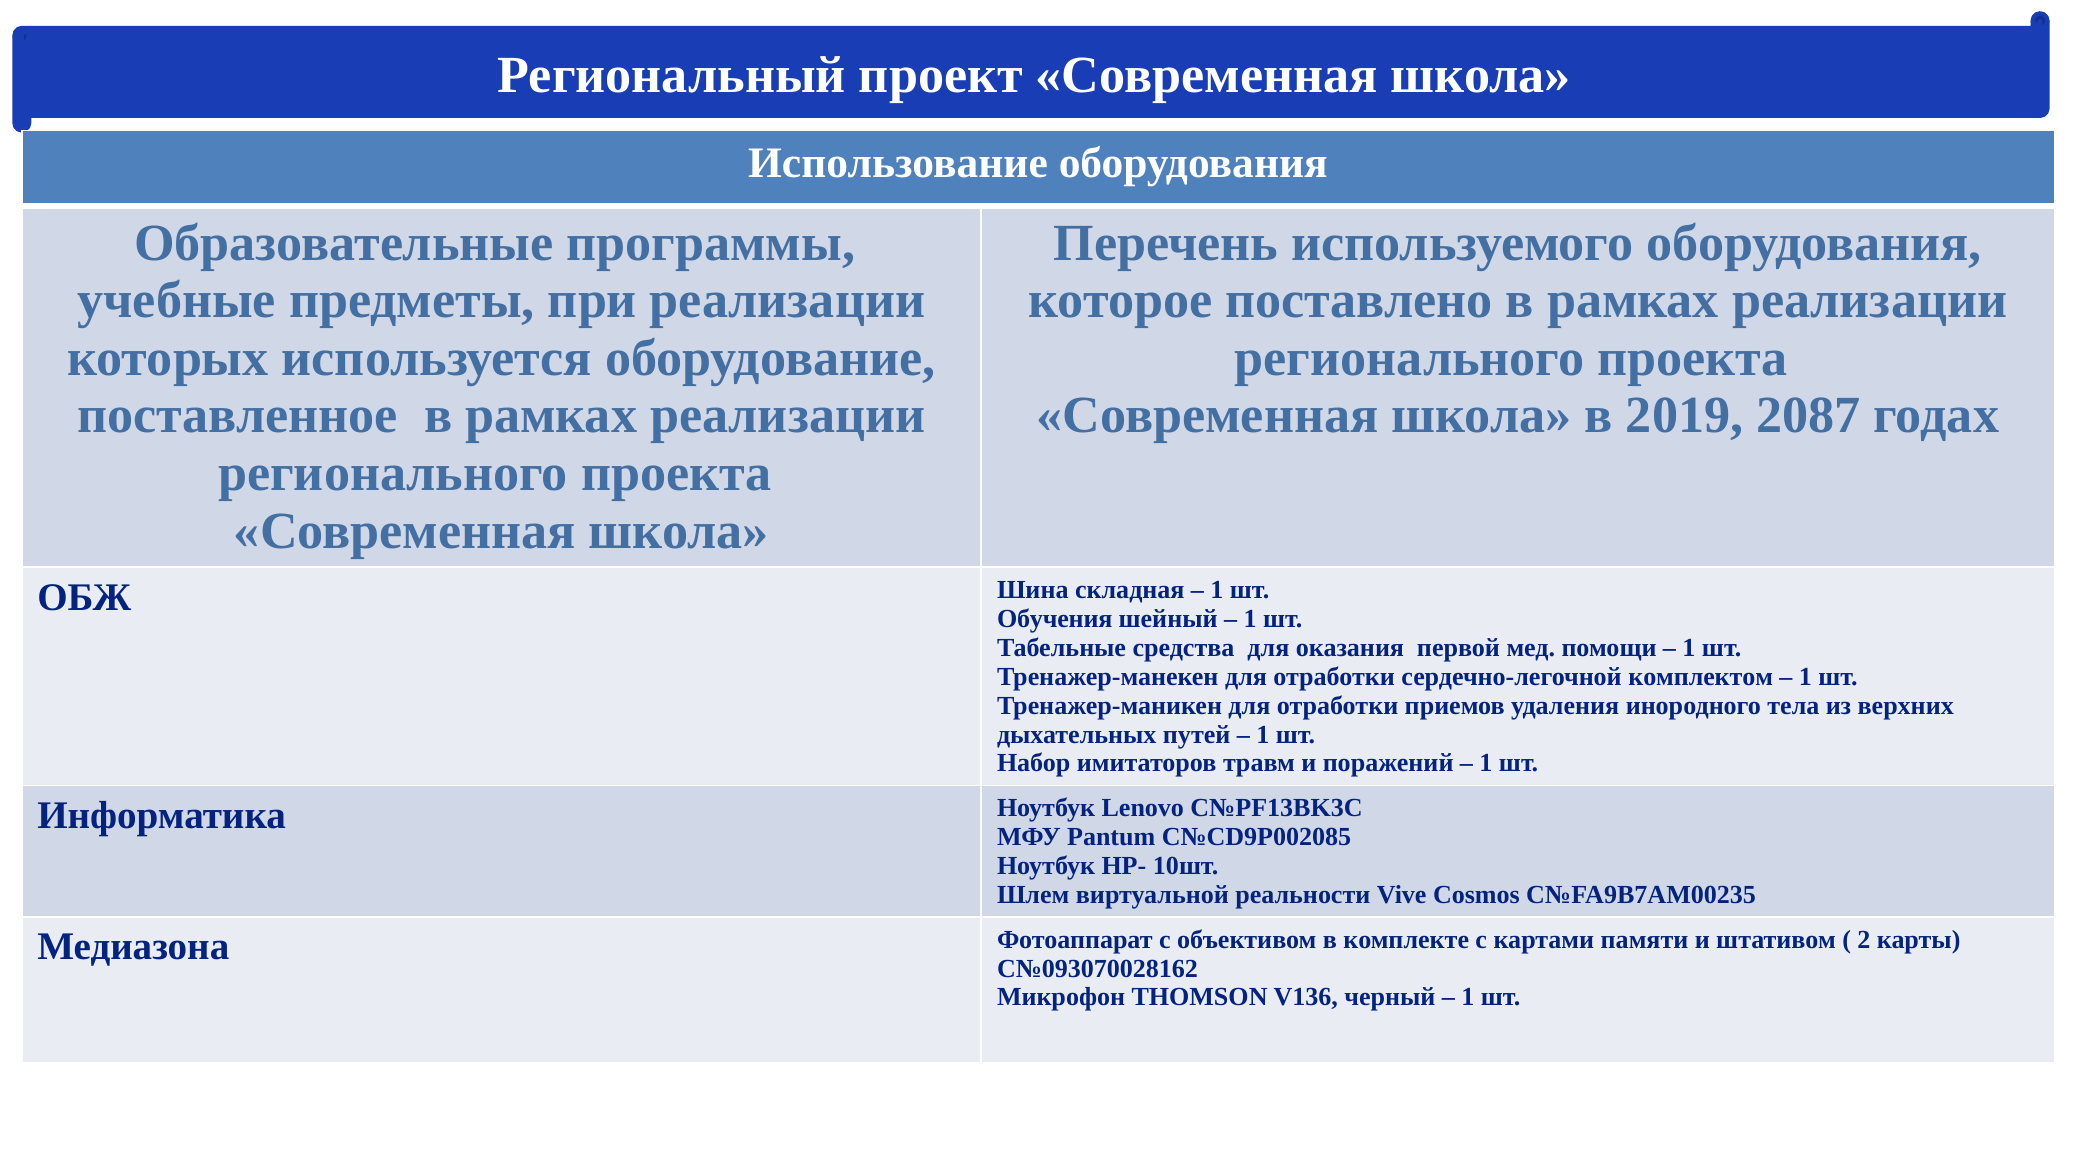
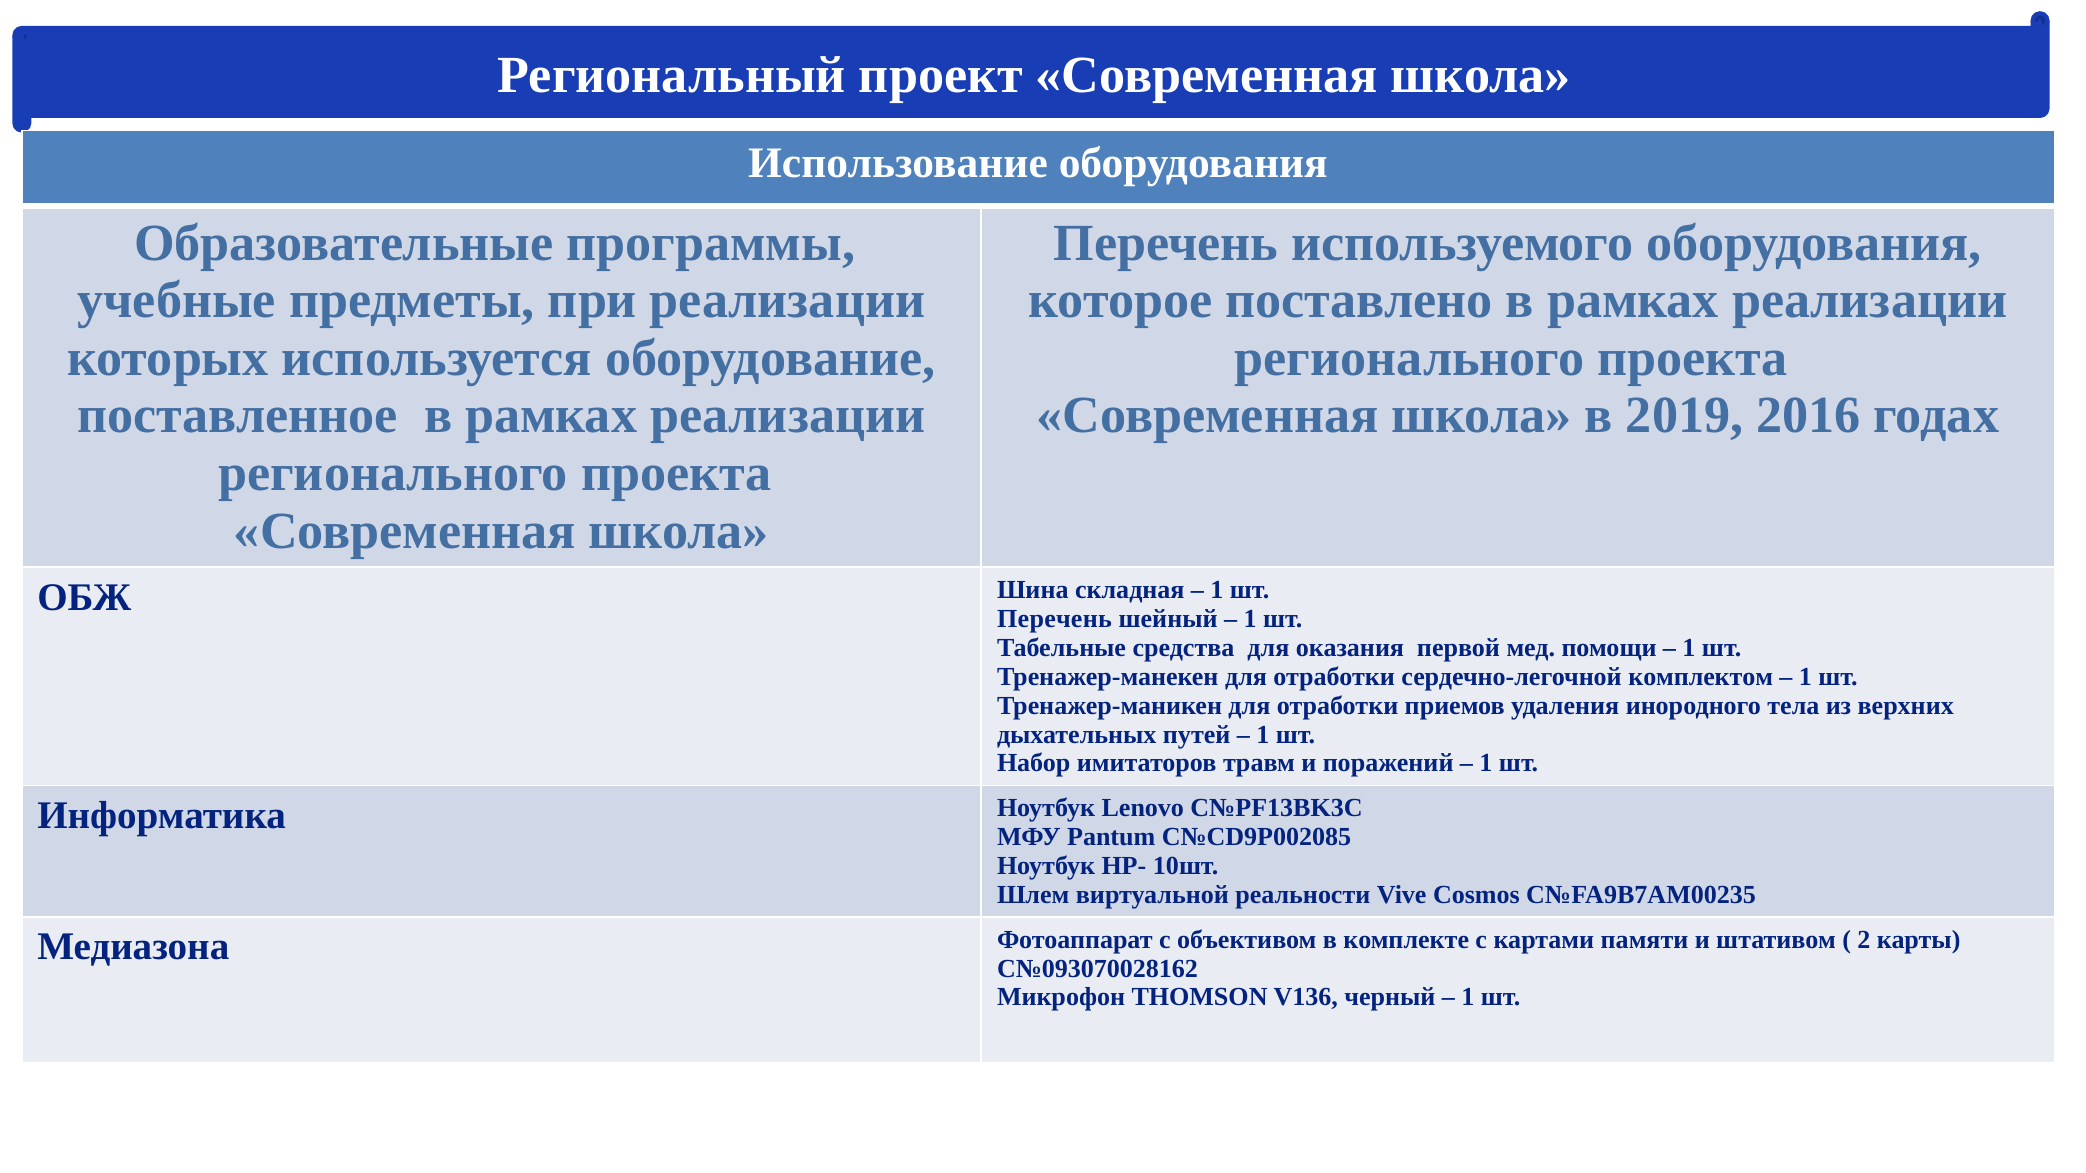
2087: 2087 -> 2016
Обучения at (1055, 619): Обучения -> Перечень
